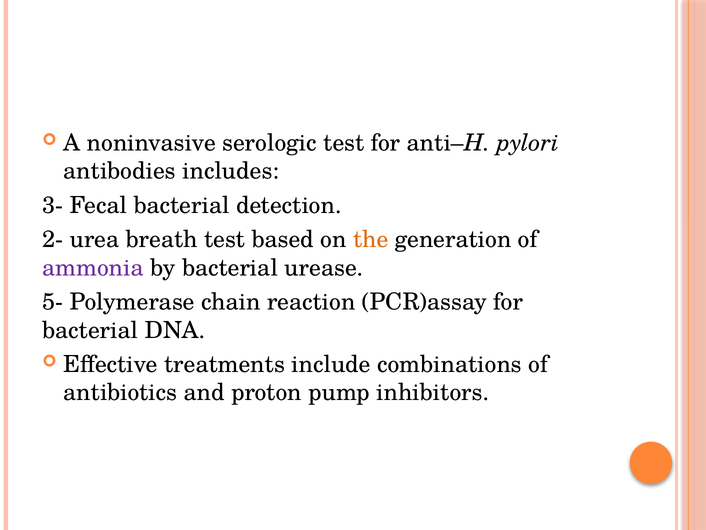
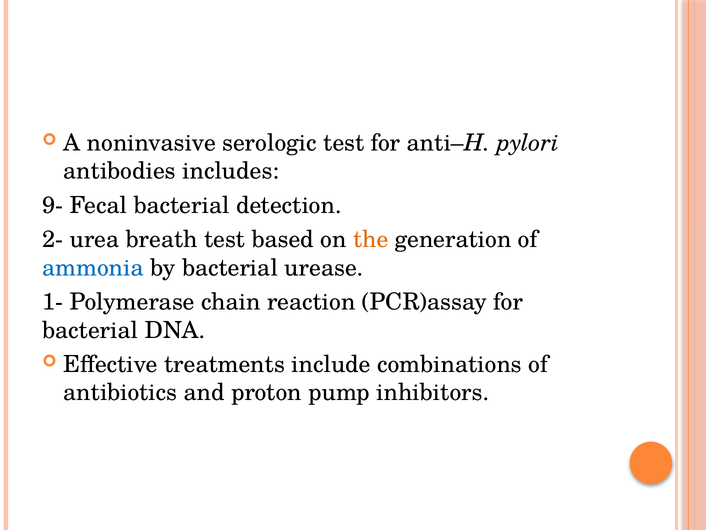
3-: 3- -> 9-
ammonia colour: purple -> blue
5-: 5- -> 1-
